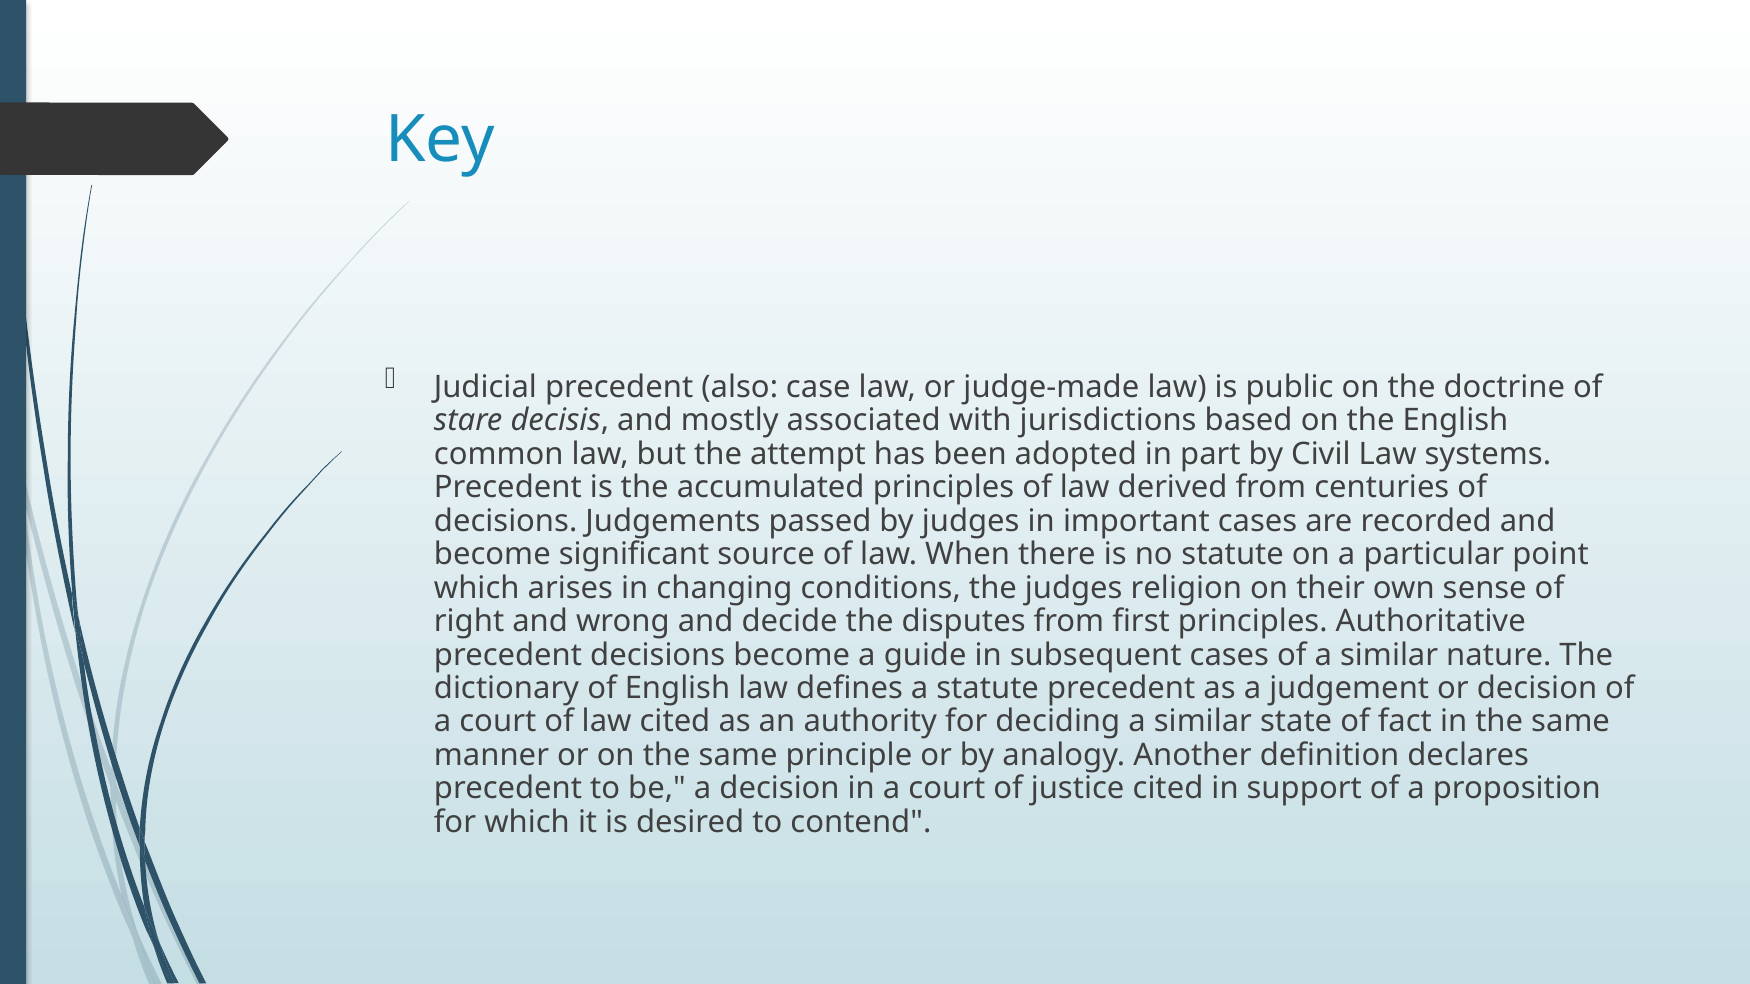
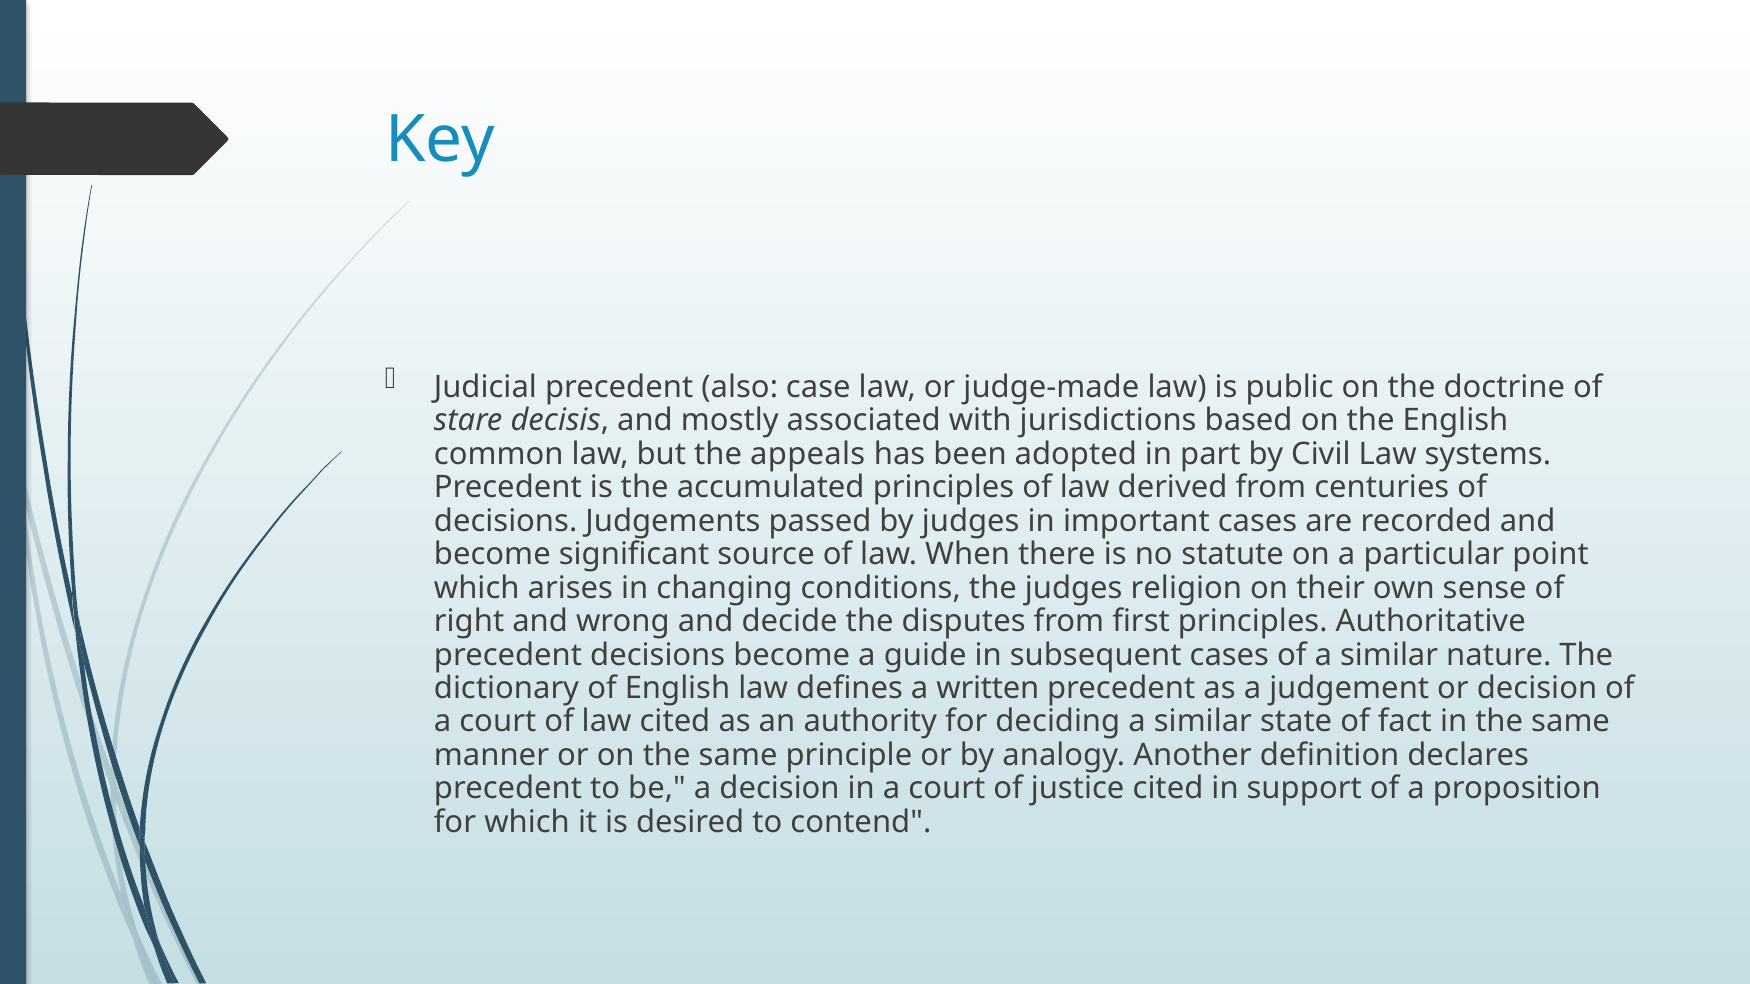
attempt: attempt -> appeals
a statute: statute -> written
